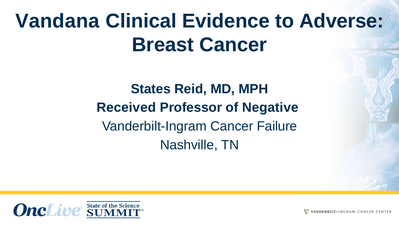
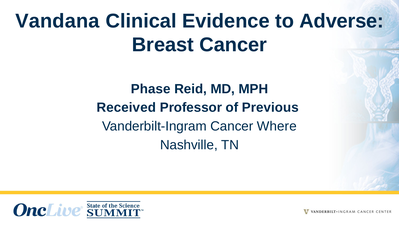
States: States -> Phase
Negative: Negative -> Previous
Failure: Failure -> Where
